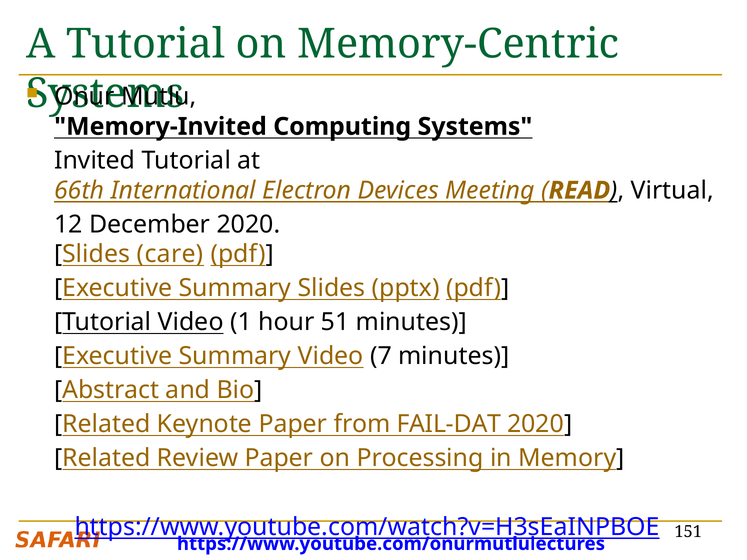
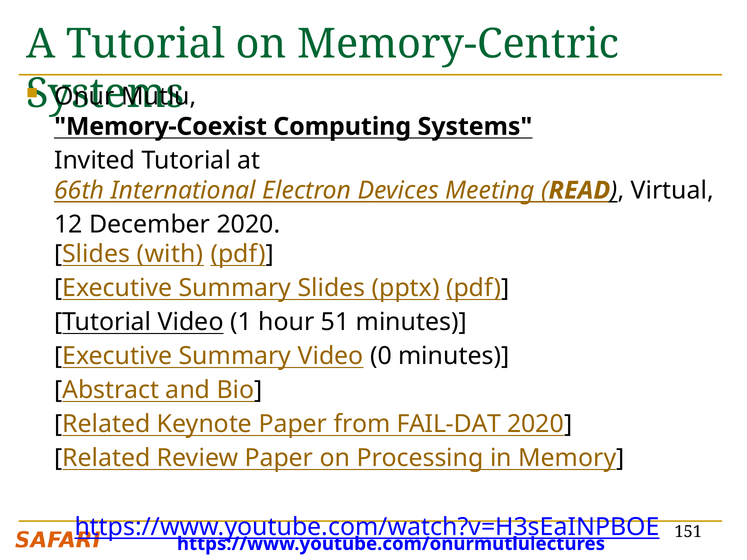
Memory-Invited: Memory-Invited -> Memory-Coexist
care: care -> with
7: 7 -> 0
